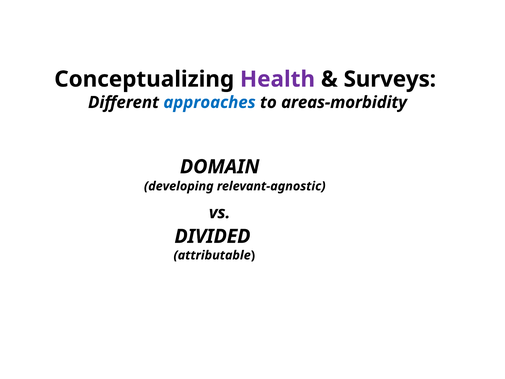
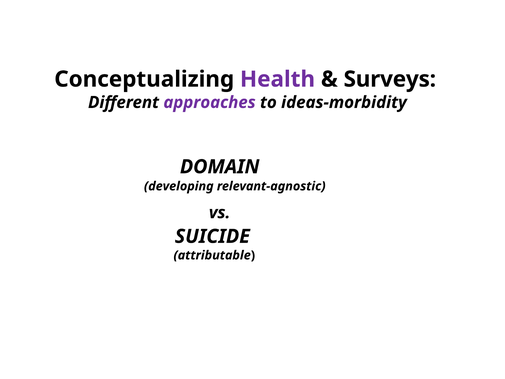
approaches colour: blue -> purple
areas-morbidity: areas-morbidity -> ideas-morbidity
DIVIDED: DIVIDED -> SUICIDE
